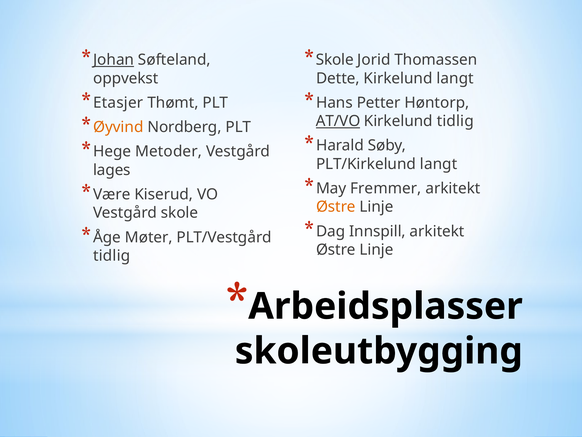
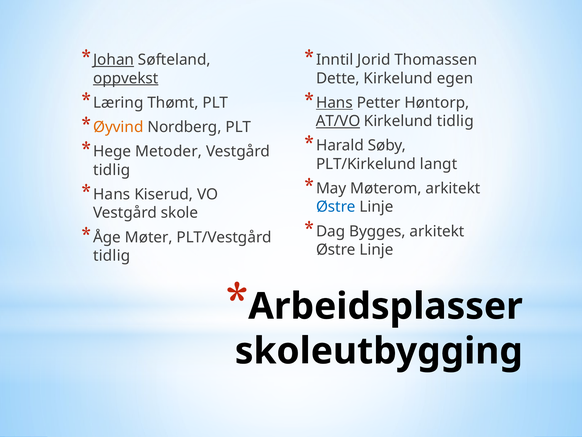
Skole at (335, 60): Skole -> Inntil
oppvekst underline: none -> present
Kirkelund langt: langt -> egen
Etasjer: Etasjer -> Læring
Hans at (334, 103) underline: none -> present
lages at (112, 170): lages -> tidlig
Fremmer: Fremmer -> Møterom
Være at (112, 194): Være -> Hans
Østre at (336, 207) colour: orange -> blue
Innspill: Innspill -> Bygges
